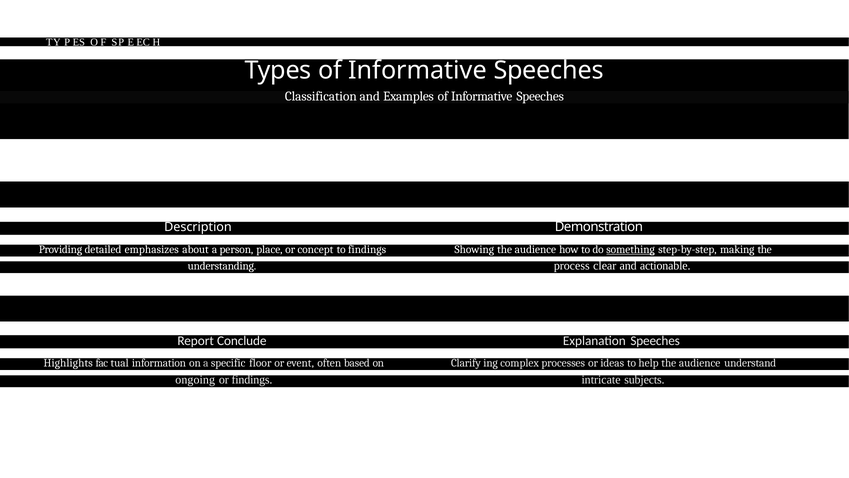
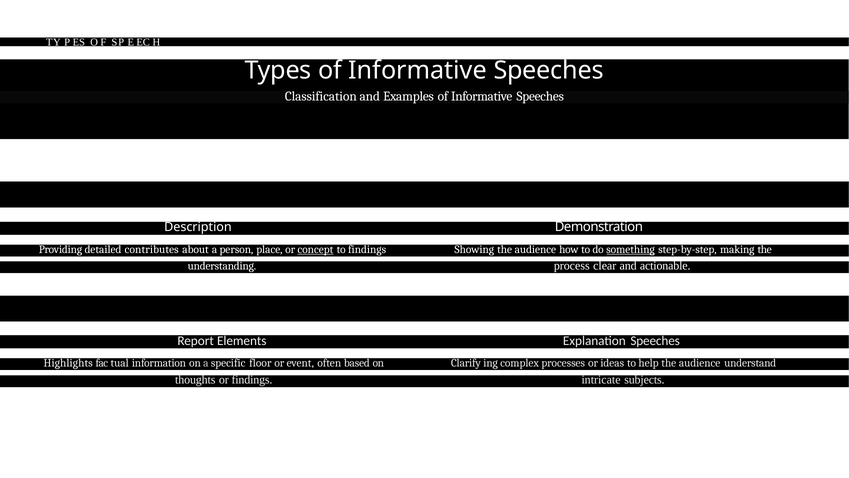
emphasizes: emphasizes -> contributes
concept underline: none -> present
Conclude: Conclude -> Elements
ongoing: ongoing -> thoughts
